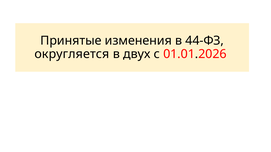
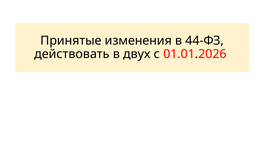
округляется: округляется -> действовать
